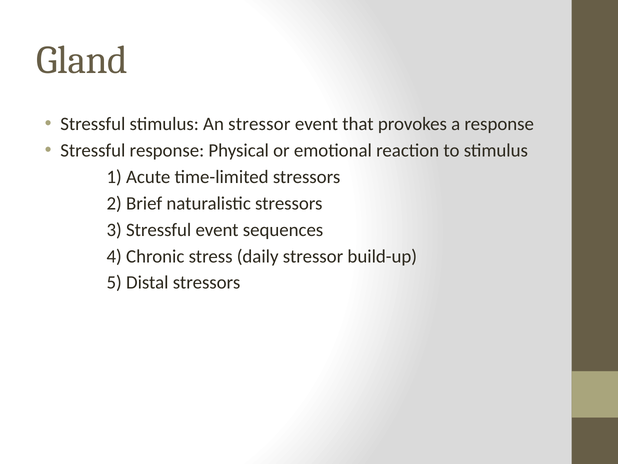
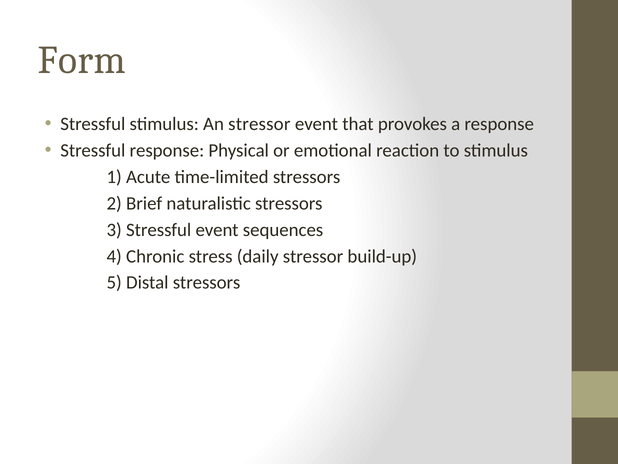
Gland: Gland -> Form
